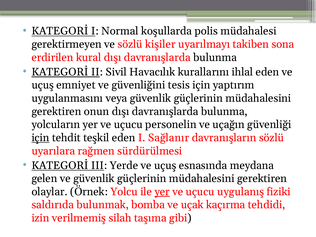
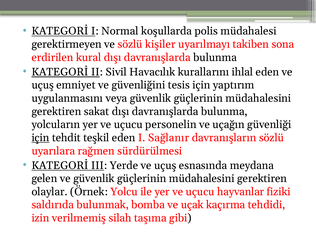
onun: onun -> sakat
yer at (162, 192) underline: present -> none
uygulanış: uygulanış -> hayvanlar
